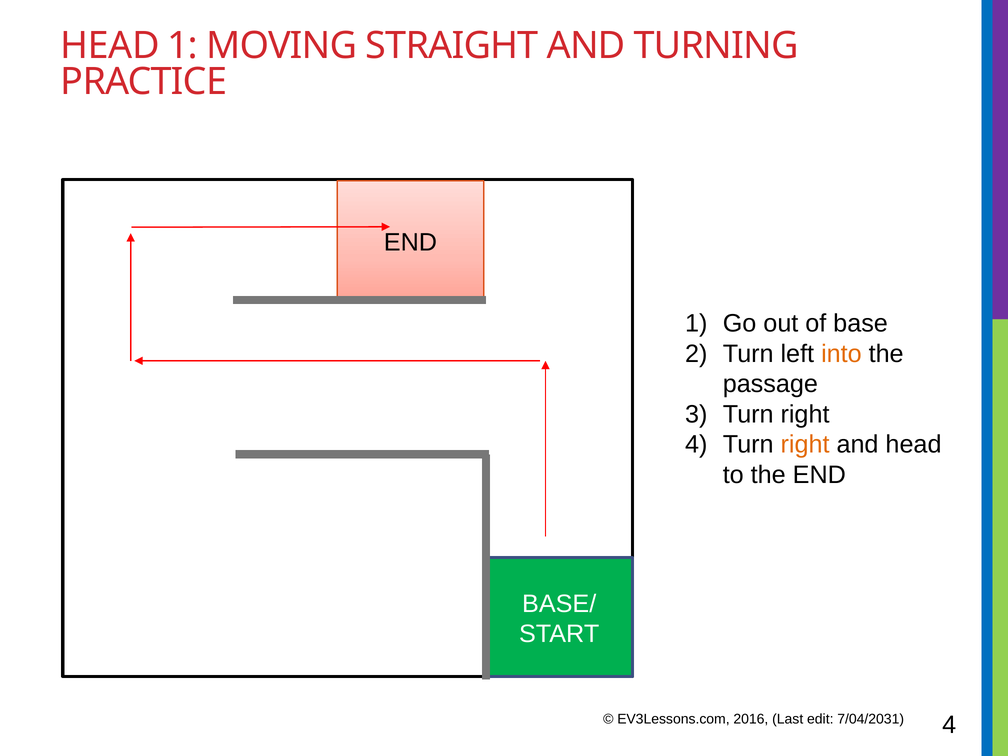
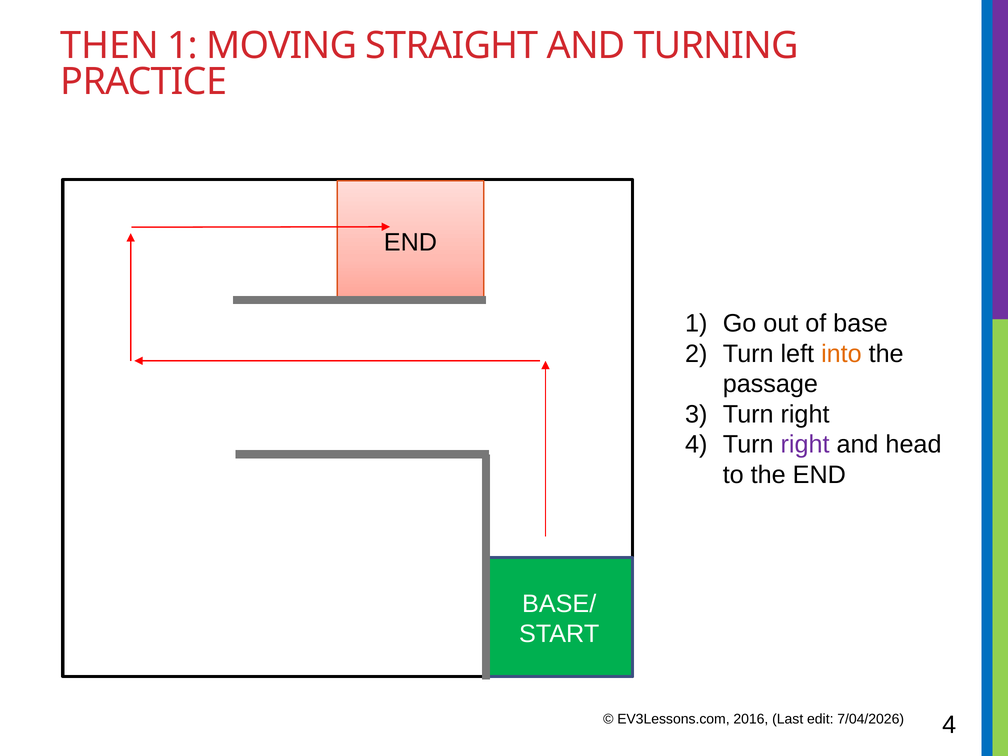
HEAD at (110, 46): HEAD -> THEN
right at (805, 444) colour: orange -> purple
7/04/2031: 7/04/2031 -> 7/04/2026
